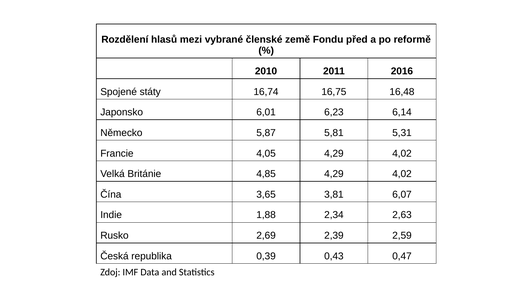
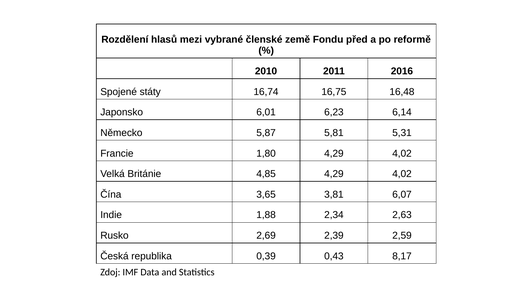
4,05: 4,05 -> 1,80
0,47: 0,47 -> 8,17
